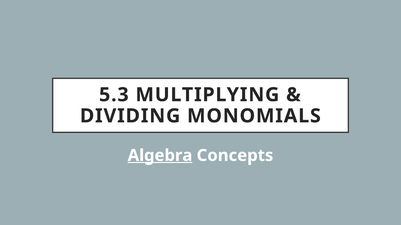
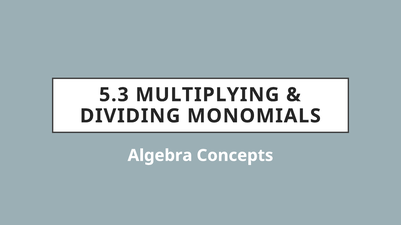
Algebra underline: present -> none
